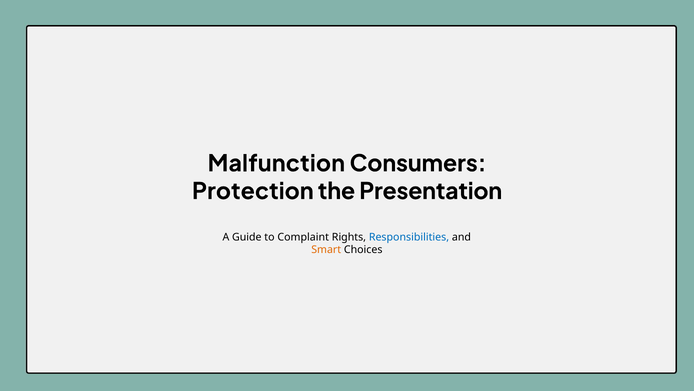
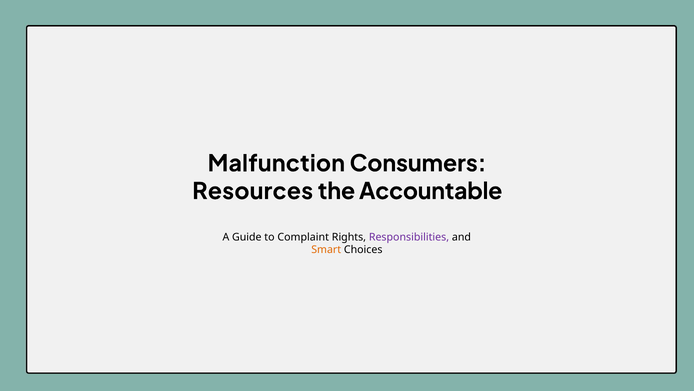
Protection: Protection -> Resources
Presentation: Presentation -> Accountable
Responsibilities colour: blue -> purple
